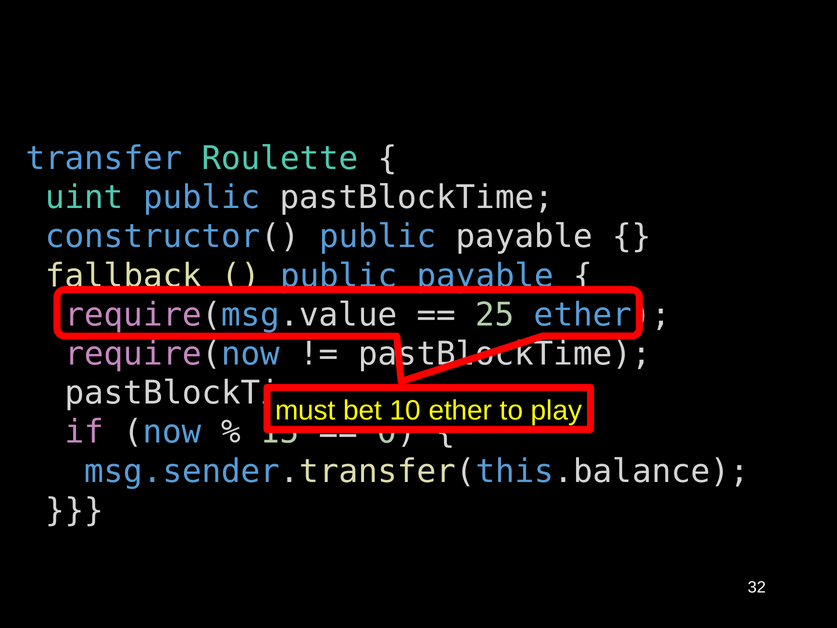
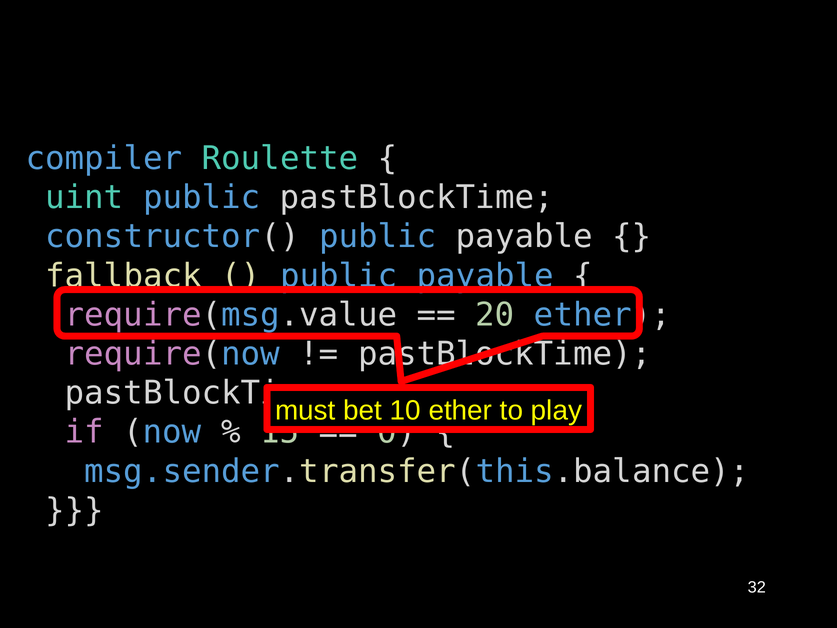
transfer: transfer -> compiler
25: 25 -> 20
